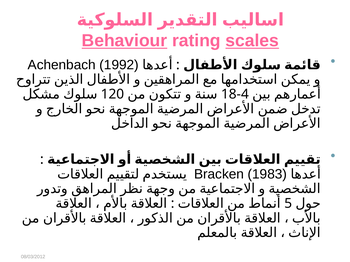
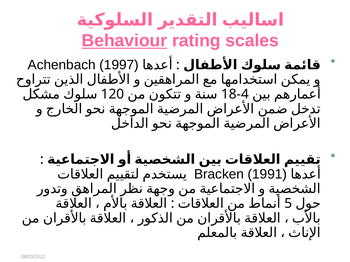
scales underline: present -> none
1992: 1992 -> 1997
1983: 1983 -> 1991
